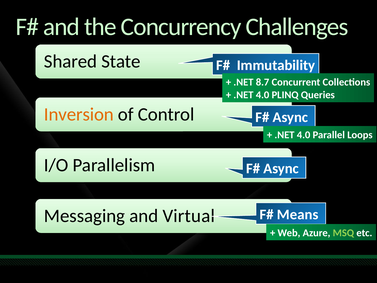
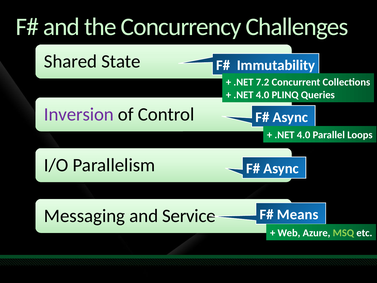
8.7: 8.7 -> 7.2
Inversion colour: orange -> purple
Virtual: Virtual -> Service
